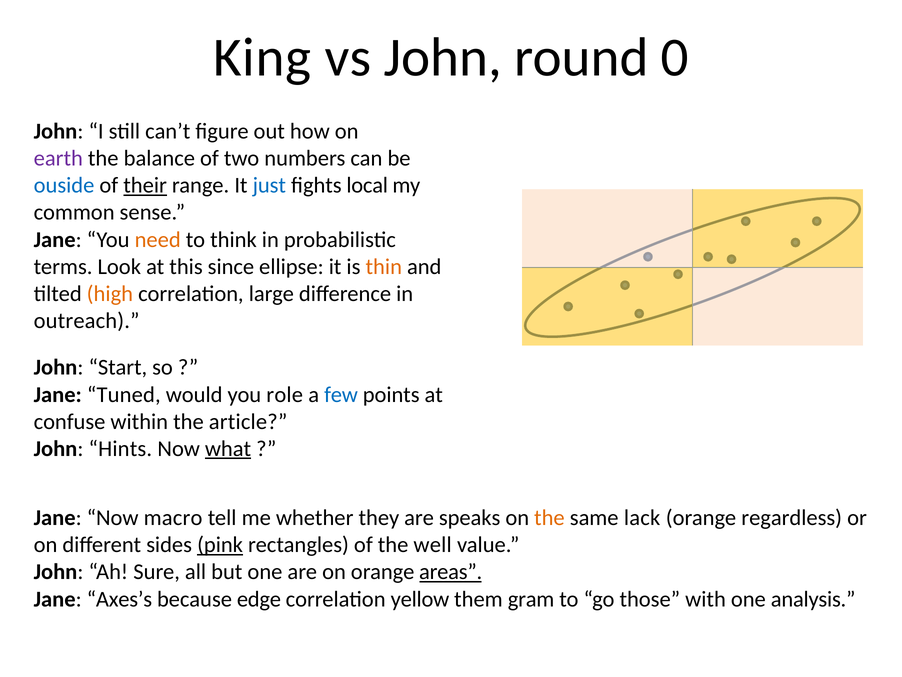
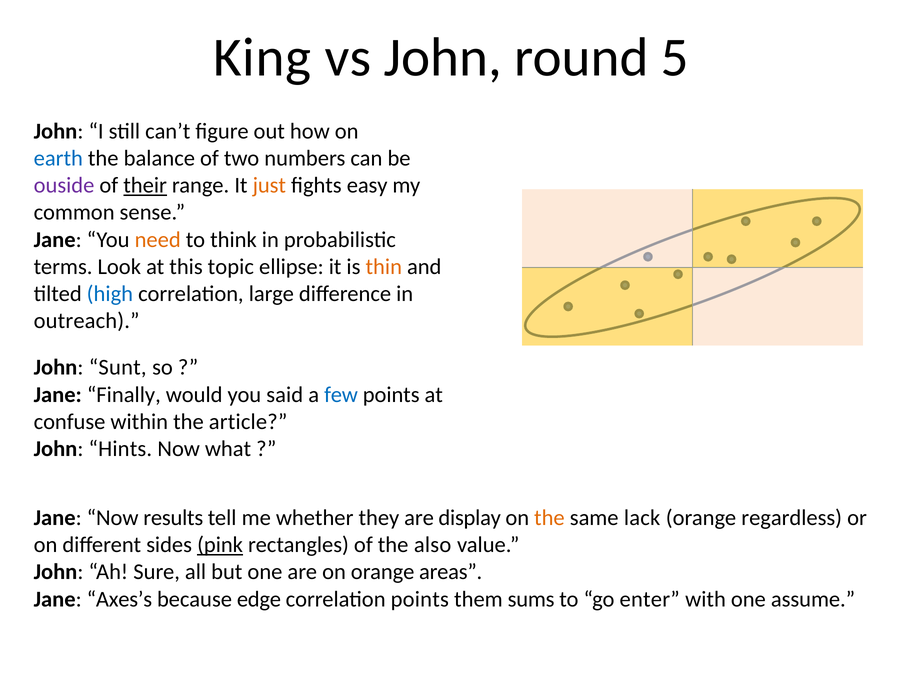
0: 0 -> 5
earth colour: purple -> blue
ouside colour: blue -> purple
just colour: blue -> orange
local: local -> easy
since: since -> topic
high colour: orange -> blue
Start: Start -> Sunt
Tuned: Tuned -> Finally
role: role -> said
what underline: present -> none
macro: macro -> results
speaks: speaks -> display
well: well -> also
areas underline: present -> none
correlation yellow: yellow -> points
gram: gram -> sums
those: those -> enter
analysis: analysis -> assume
